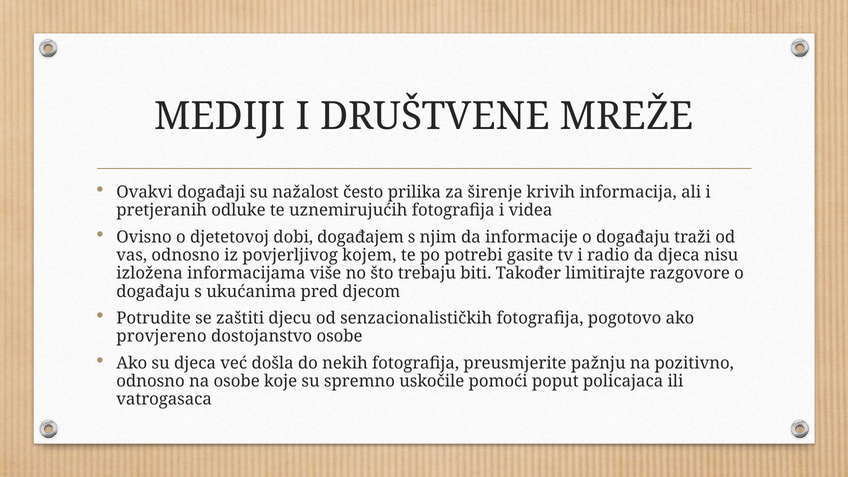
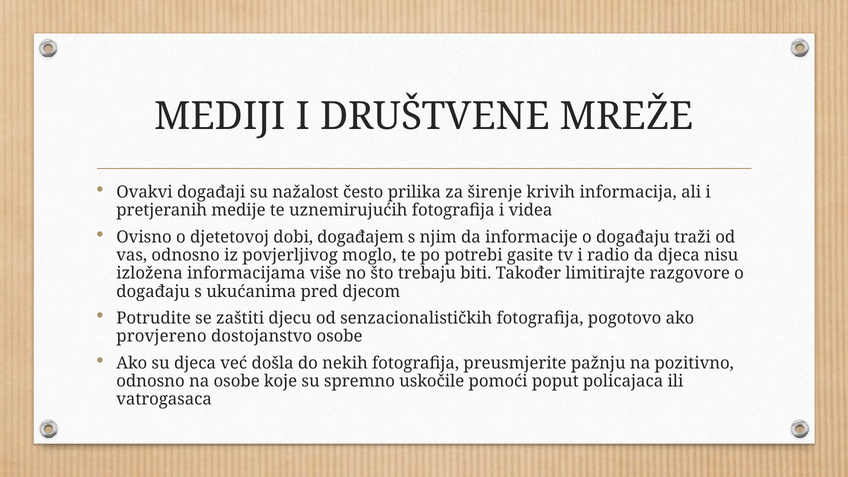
odluke: odluke -> medije
kojem: kojem -> moglo
